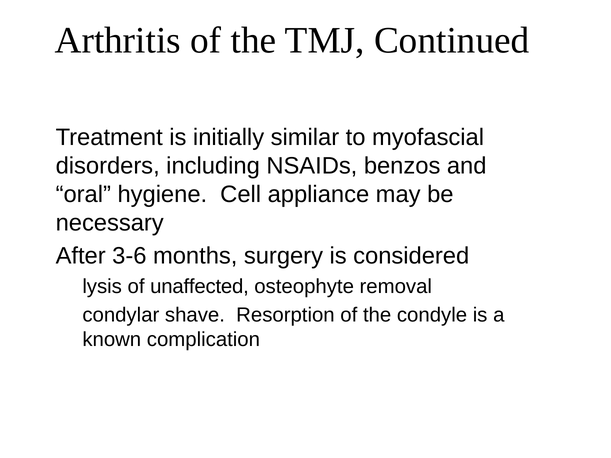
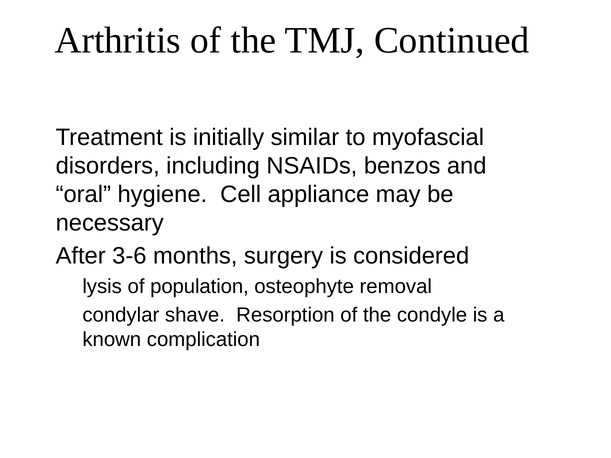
unaffected: unaffected -> population
